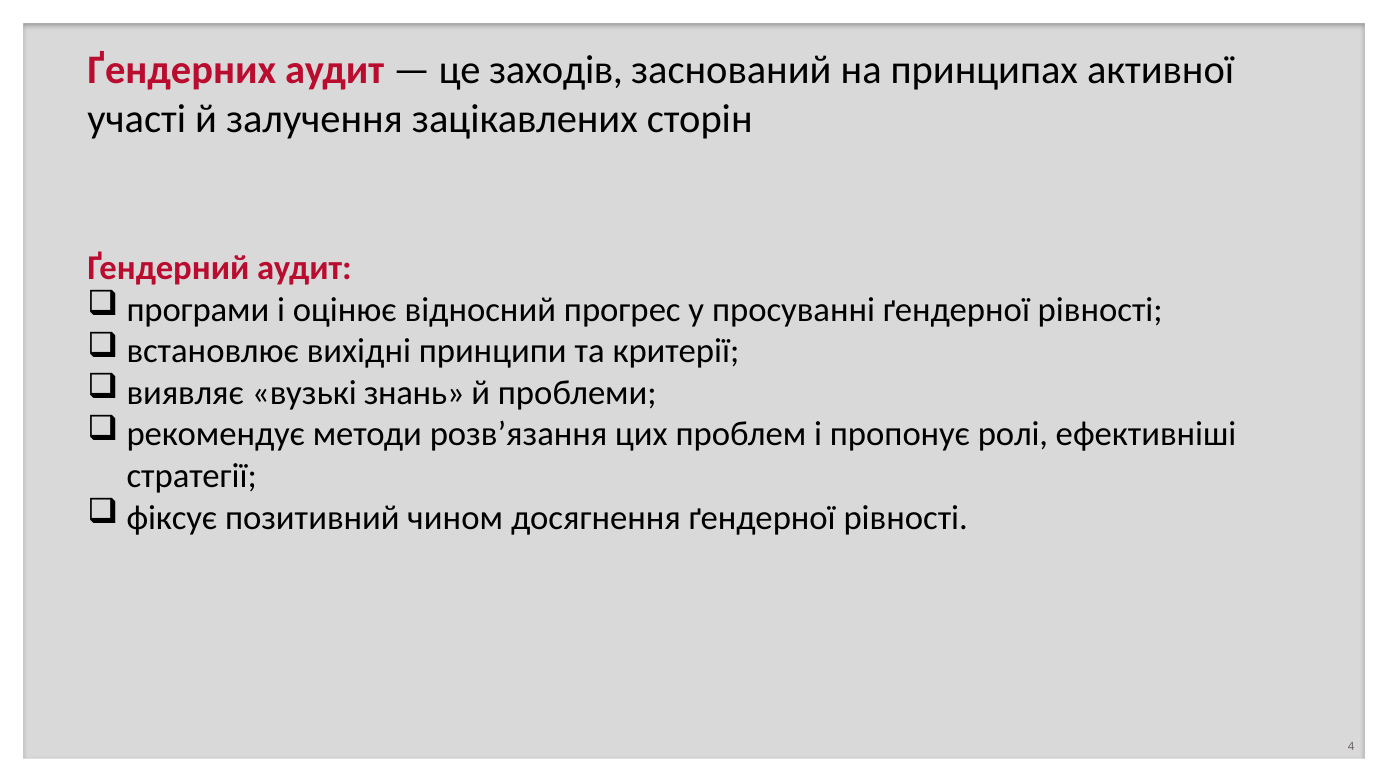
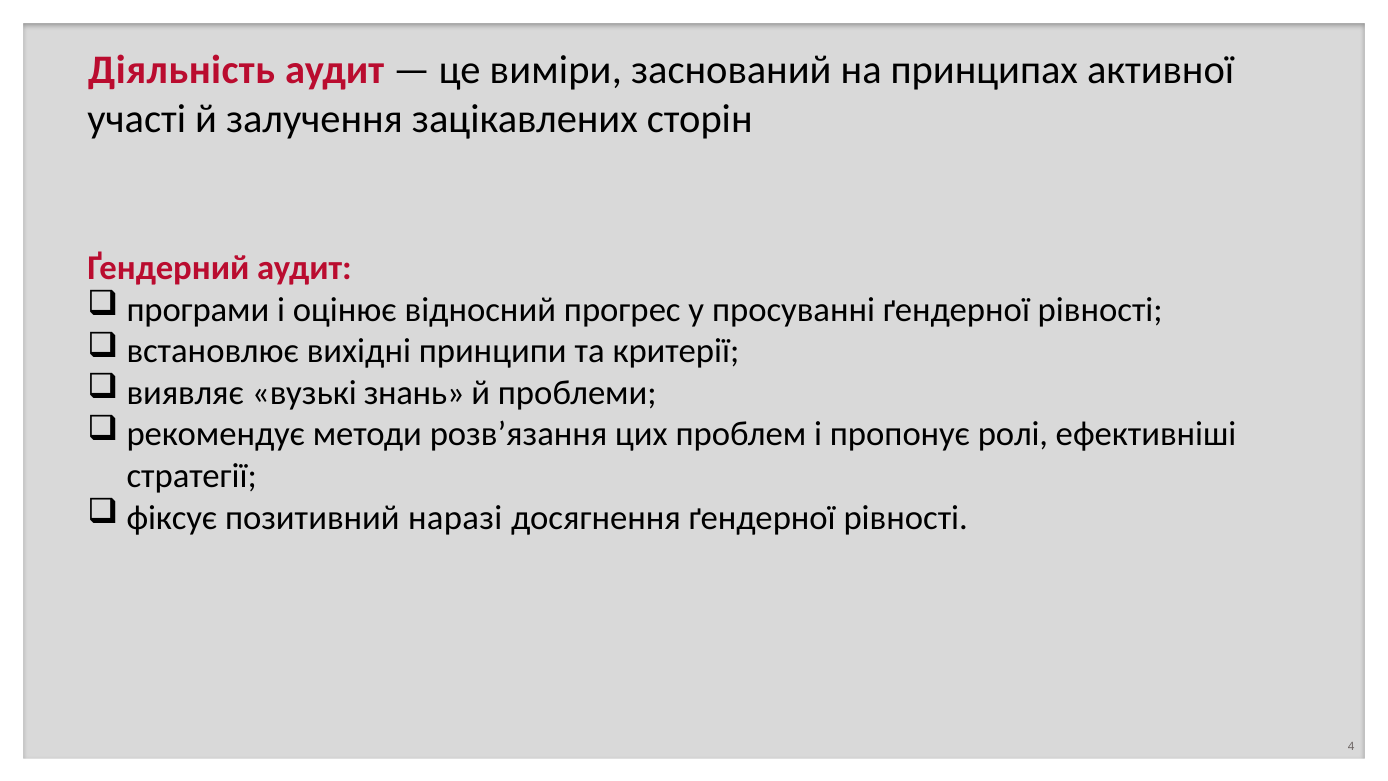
Ґендерних: Ґендерних -> Діяльність
заходів: заходів -> виміри
чином: чином -> наразі
